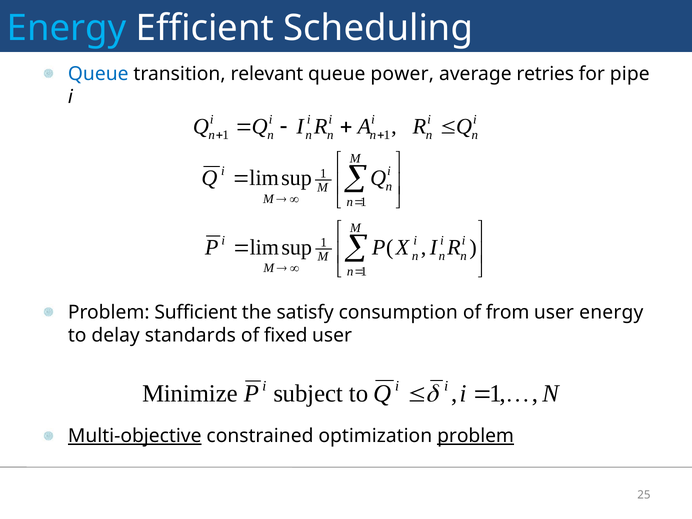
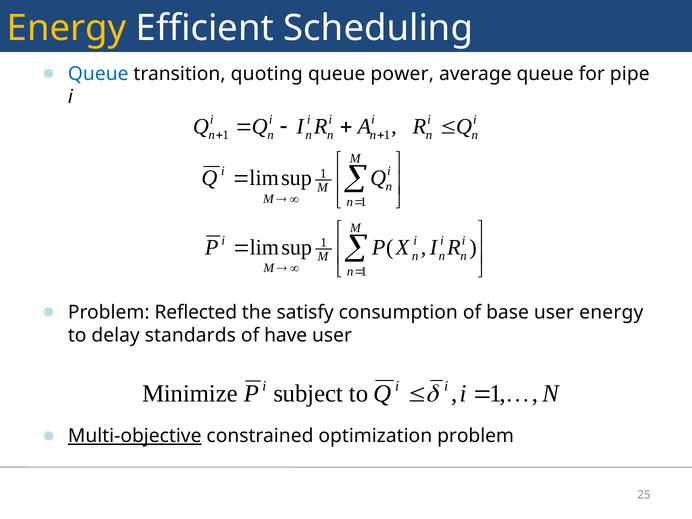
Energy at (67, 28) colour: light blue -> yellow
relevant: relevant -> quoting
average retries: retries -> queue
Sufficient: Sufficient -> Reflected
from: from -> base
fixed: fixed -> have
problem at (476, 436) underline: present -> none
